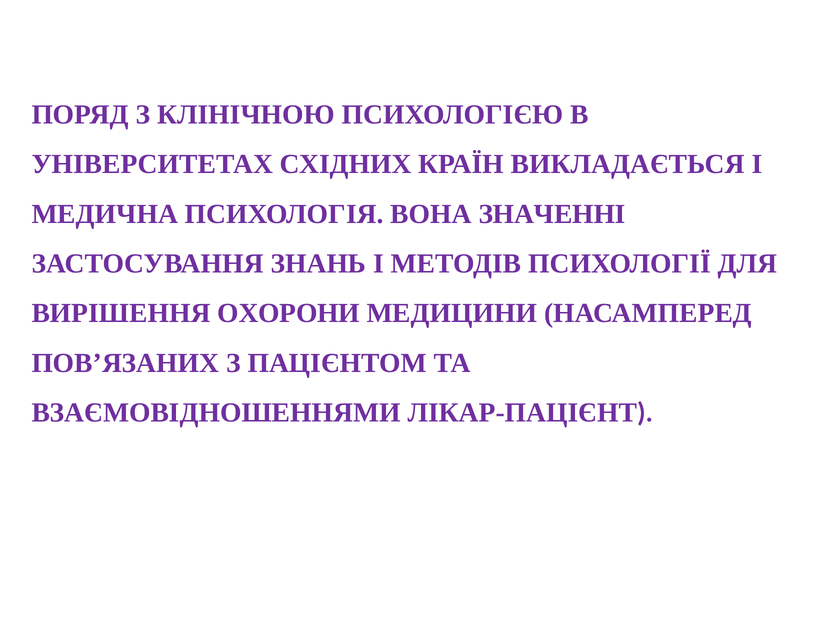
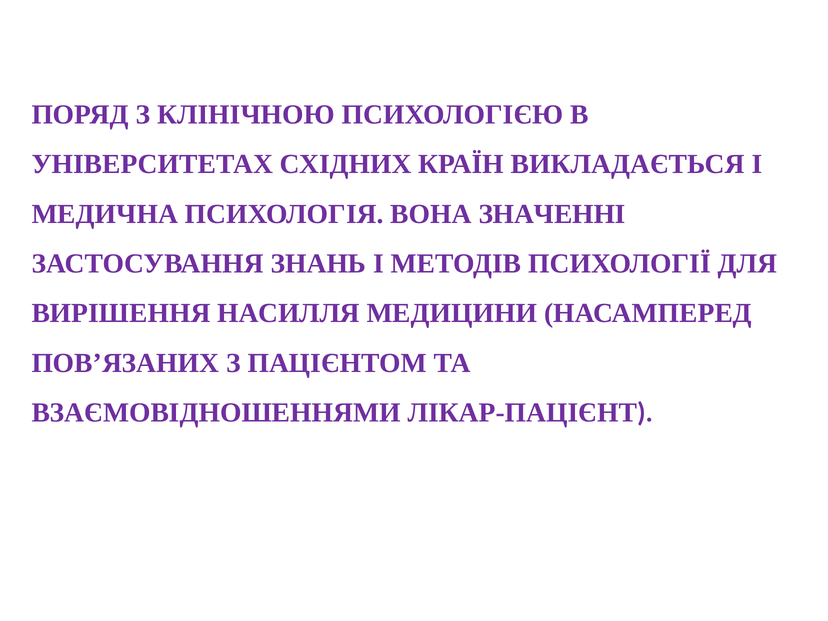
ОХОРОНИ: ОХОРОНИ -> НАСИЛЛЯ
